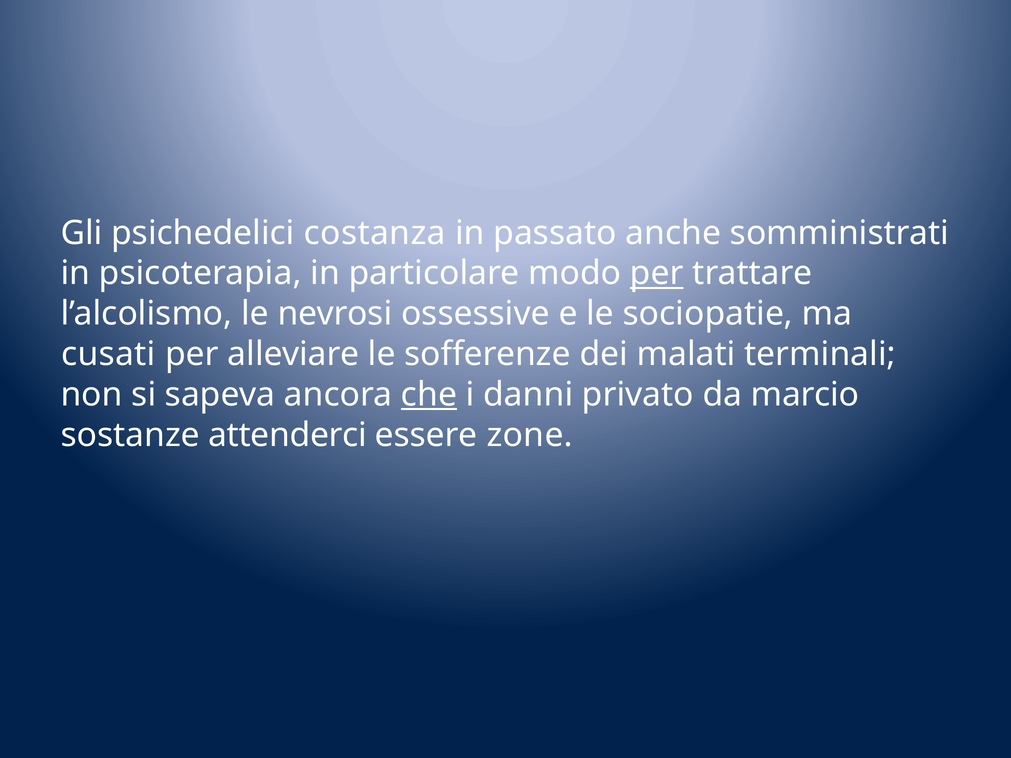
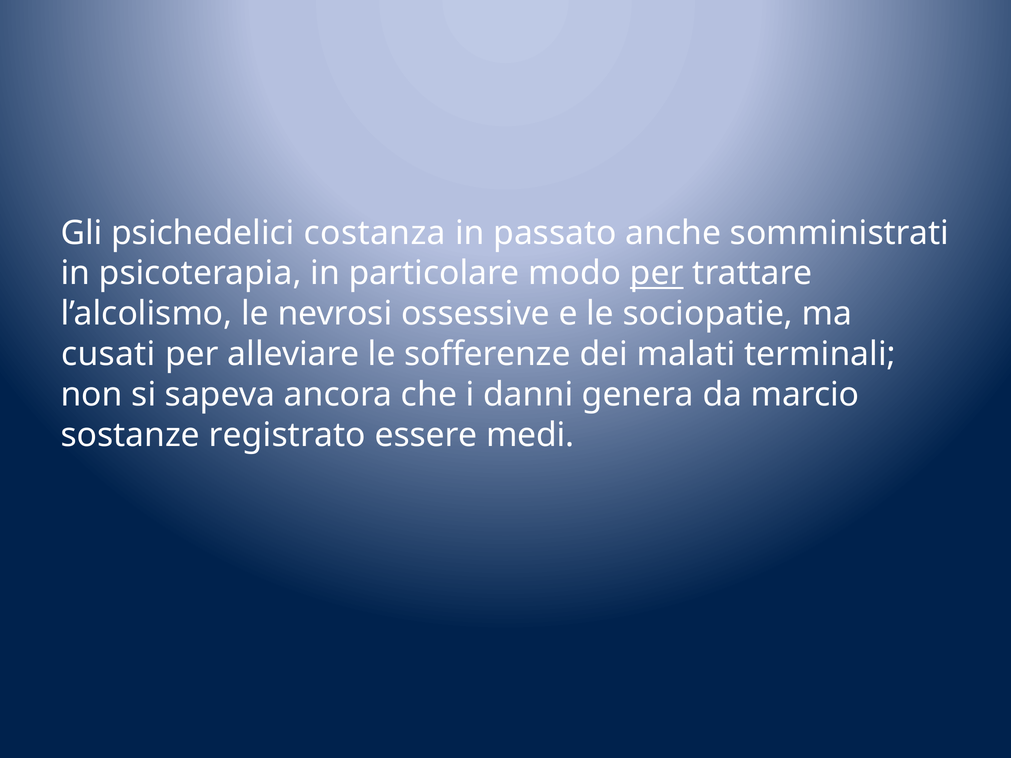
che underline: present -> none
privato: privato -> genera
attenderci: attenderci -> registrato
zone: zone -> medi
